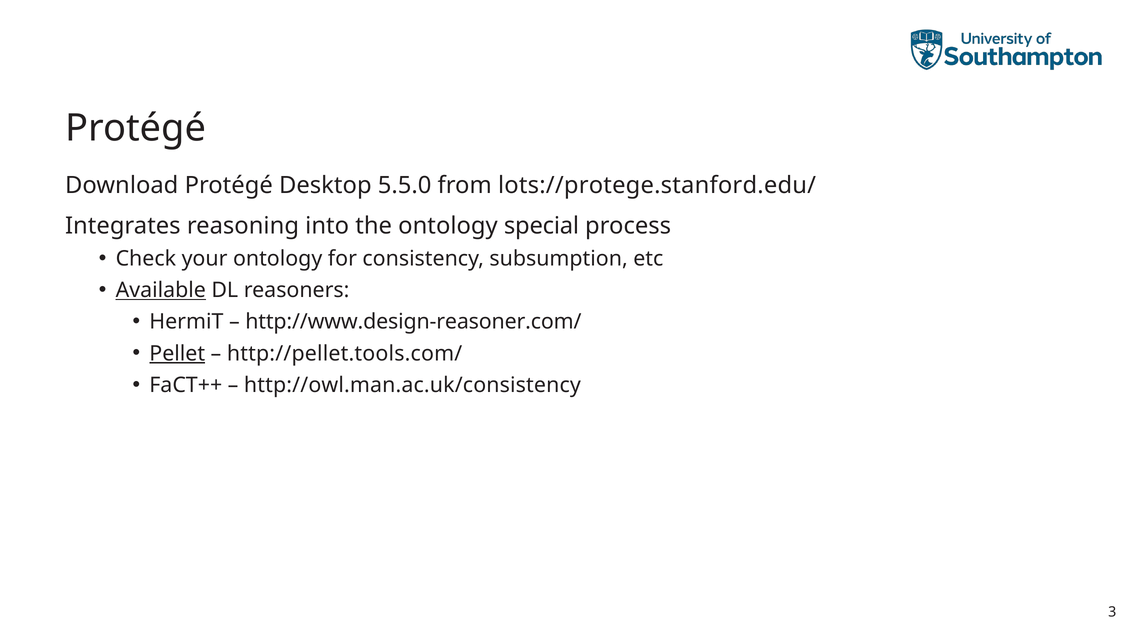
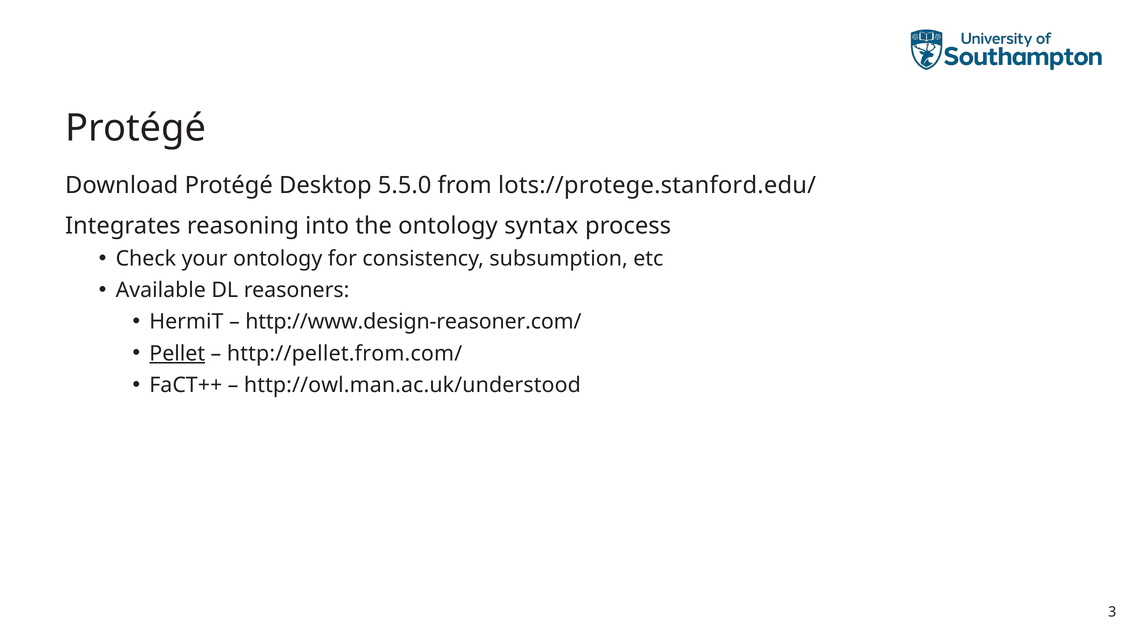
special: special -> syntax
Available underline: present -> none
http://pellet.tools.com/: http://pellet.tools.com/ -> http://pellet.from.com/
http://owl.man.ac.uk/consistency: http://owl.man.ac.uk/consistency -> http://owl.man.ac.uk/understood
